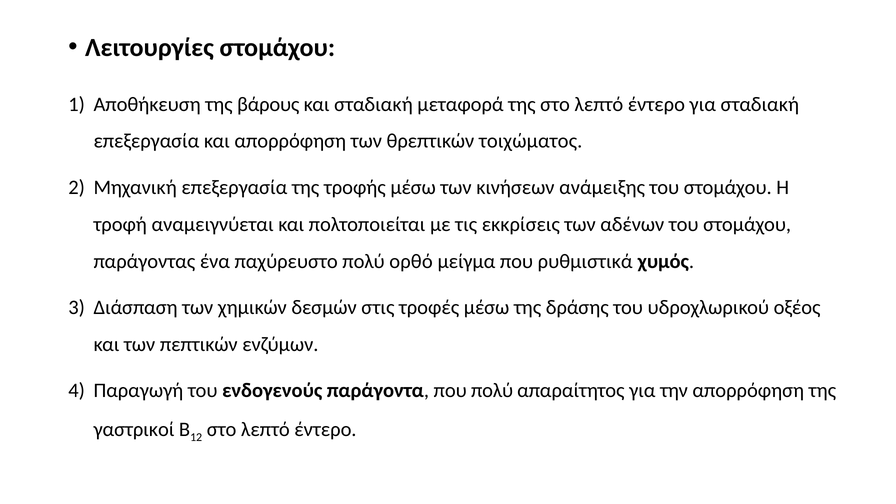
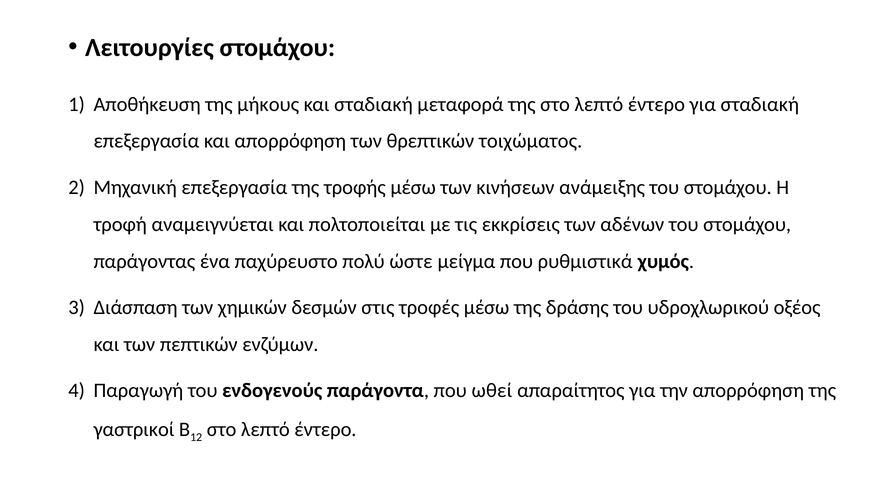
βάρους: βάρους -> μήκους
ορθό: ορθό -> ώστε
που πολύ: πολύ -> ωθεί
